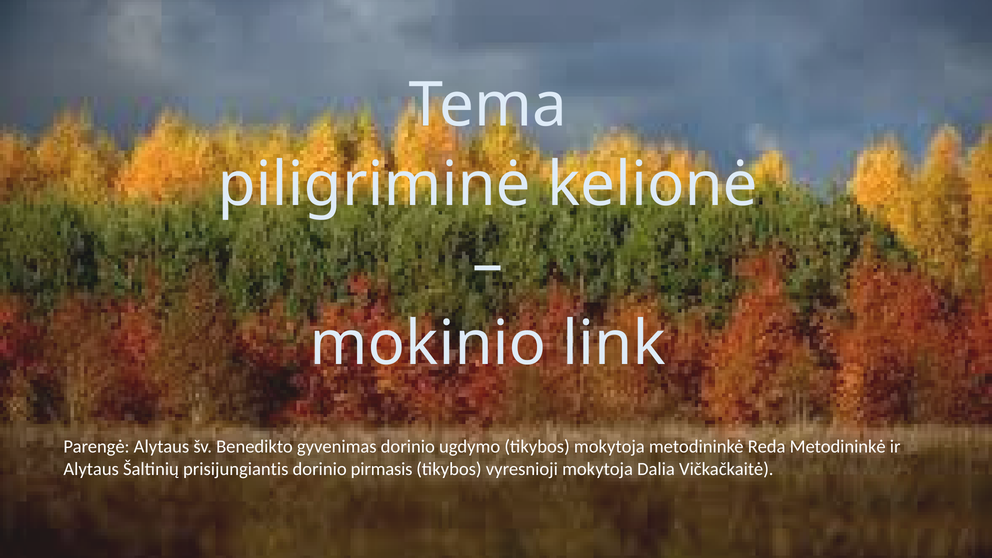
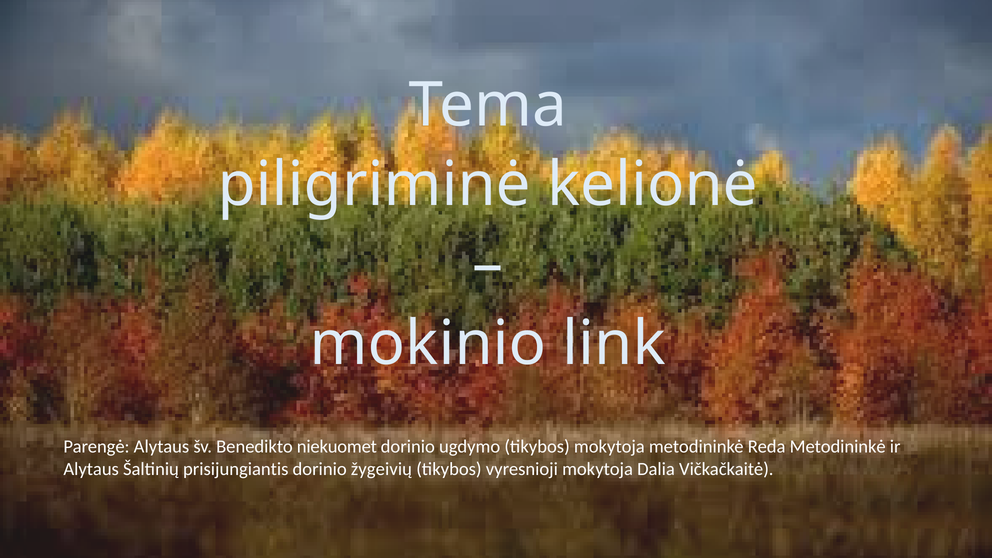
gyvenimas: gyvenimas -> niekuomet
pirmasis: pirmasis -> žygeivių
